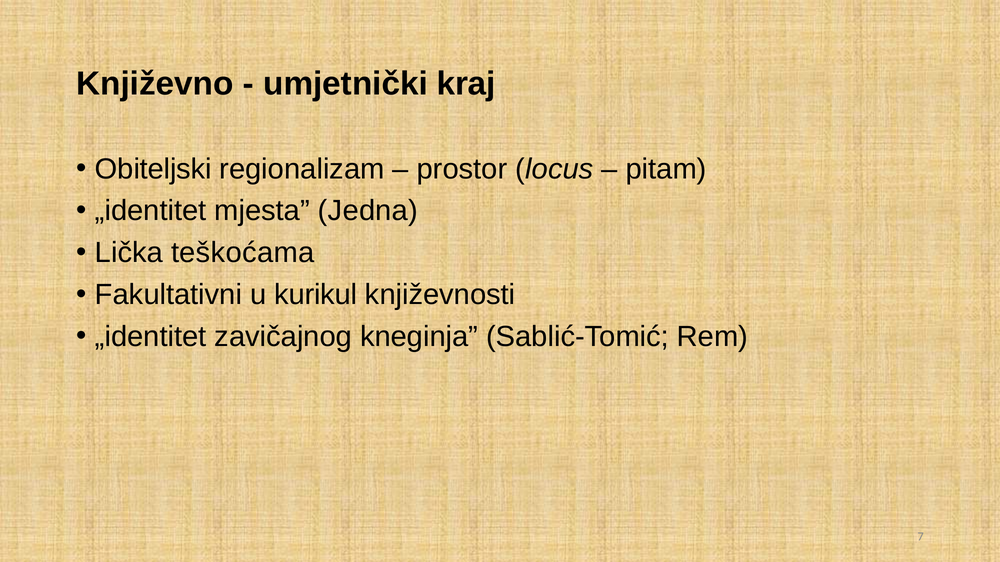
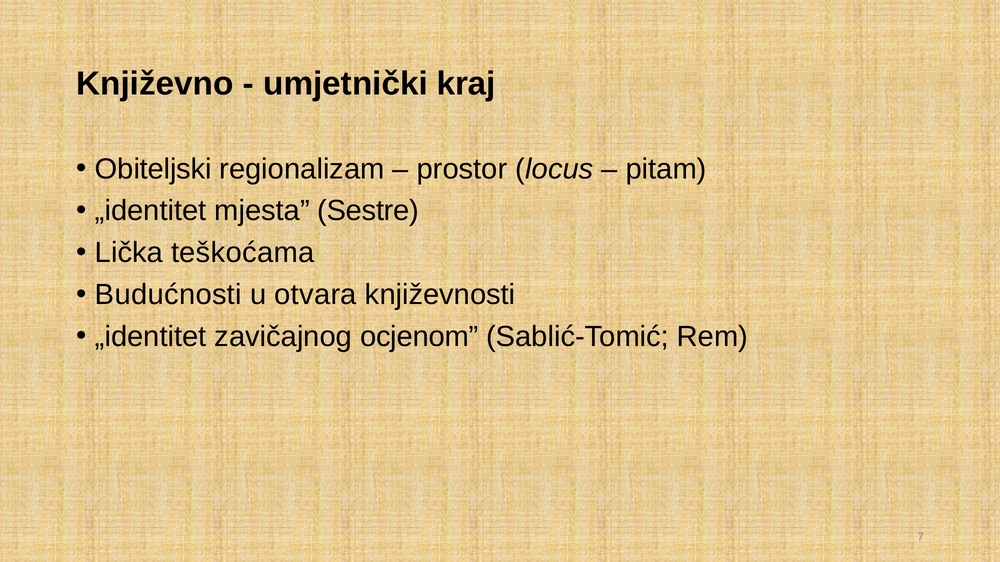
Jedna: Jedna -> Sestre
Fakultativni: Fakultativni -> Budućnosti
kurikul: kurikul -> otvara
kneginja: kneginja -> ocjenom
